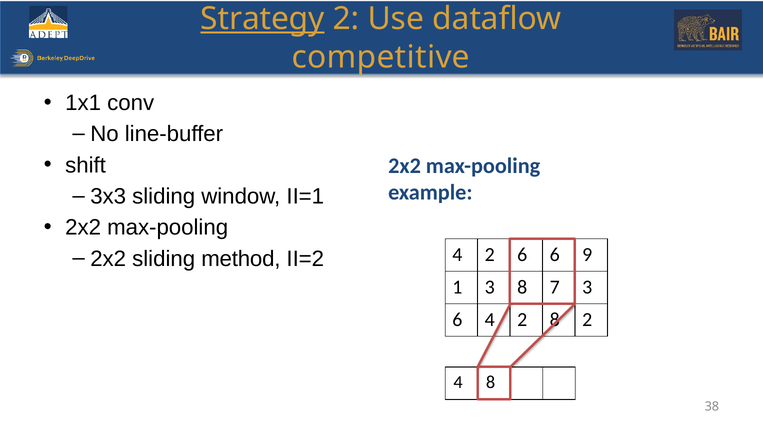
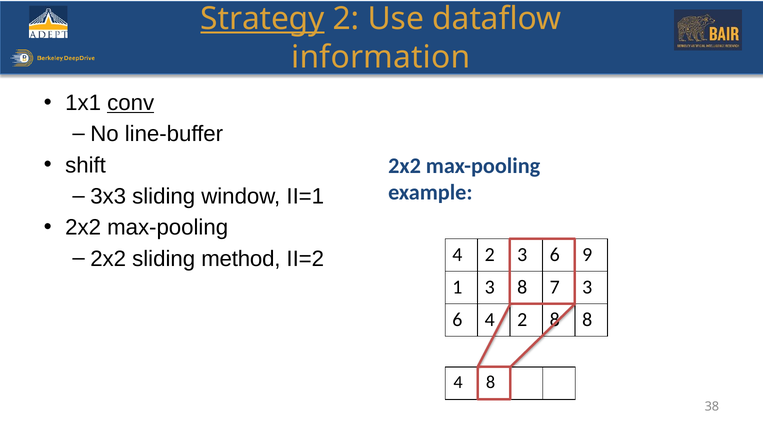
competitive: competitive -> information
conv underline: none -> present
2 6: 6 -> 3
2 at (587, 320): 2 -> 8
